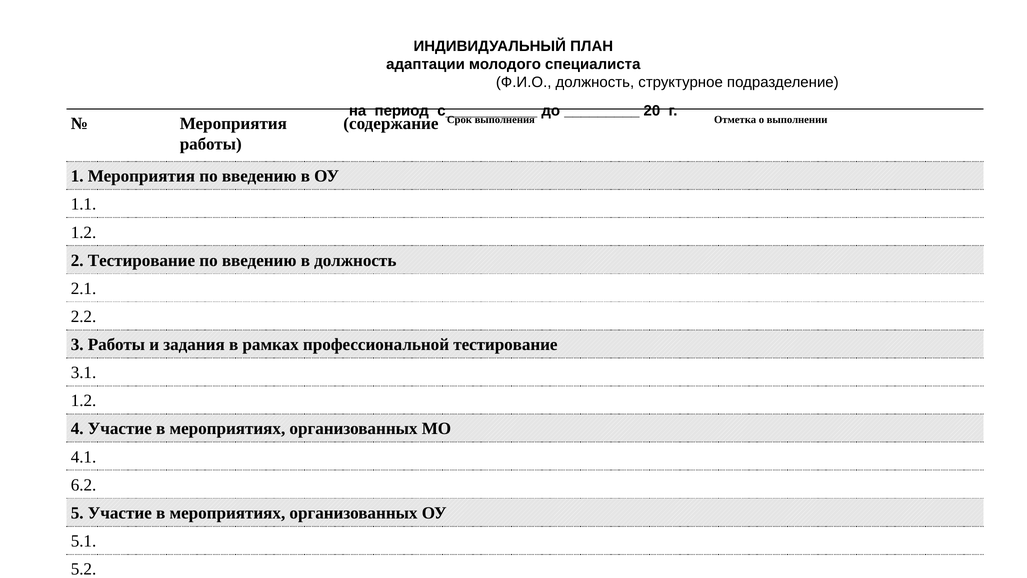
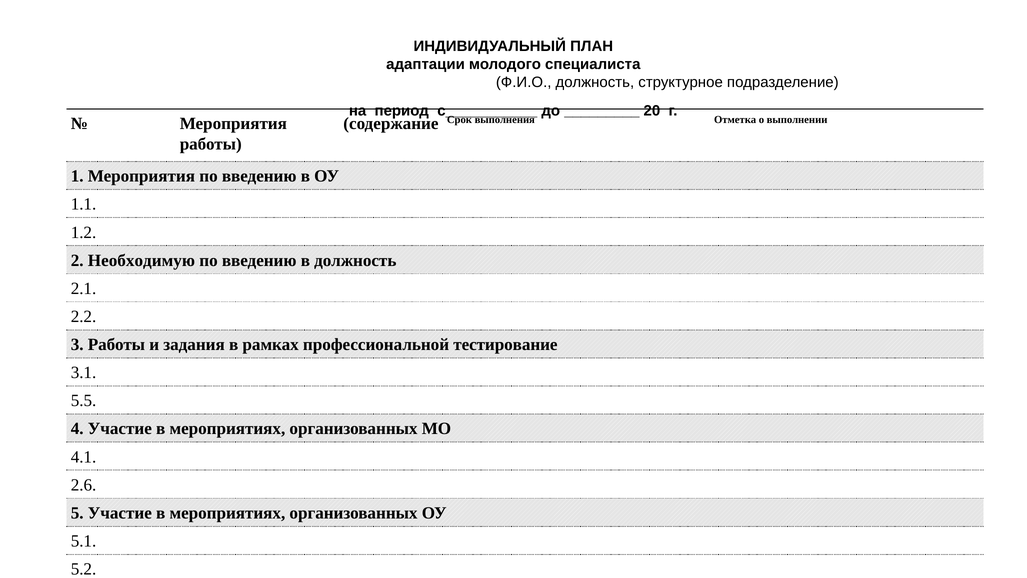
2 Тестирование: Тестирование -> Необходимую
1.2 at (84, 401): 1.2 -> 5.5
6.2: 6.2 -> 2.6
